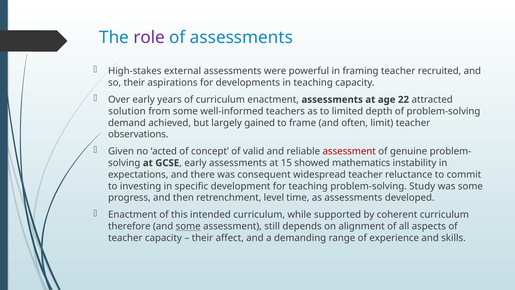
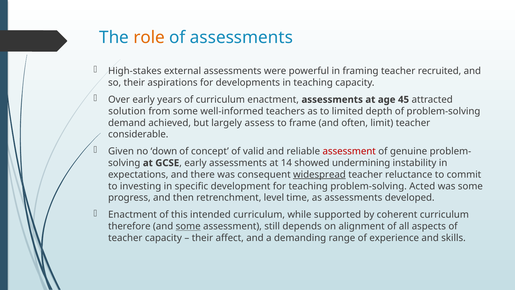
role colour: purple -> orange
22: 22 -> 45
gained: gained -> assess
observations: observations -> considerable
acted: acted -> down
15: 15 -> 14
mathematics: mathematics -> undermining
widespread underline: none -> present
Study: Study -> Acted
